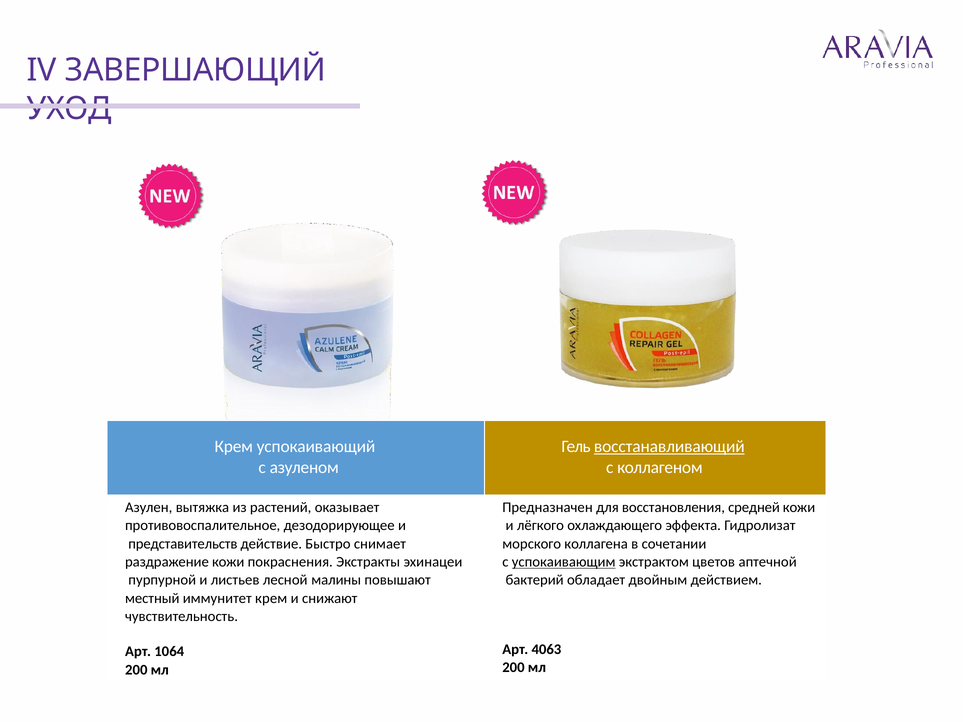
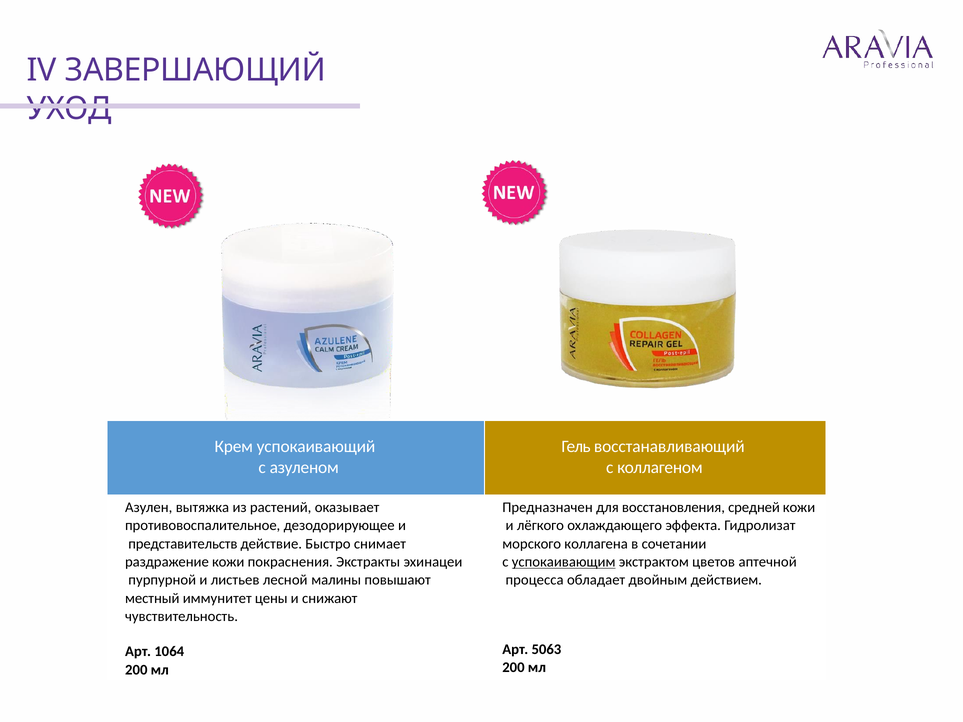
восстанавливающий underline: present -> none
бактерий: бактерий -> процесса
иммунитет крем: крем -> цены
4063: 4063 -> 5063
